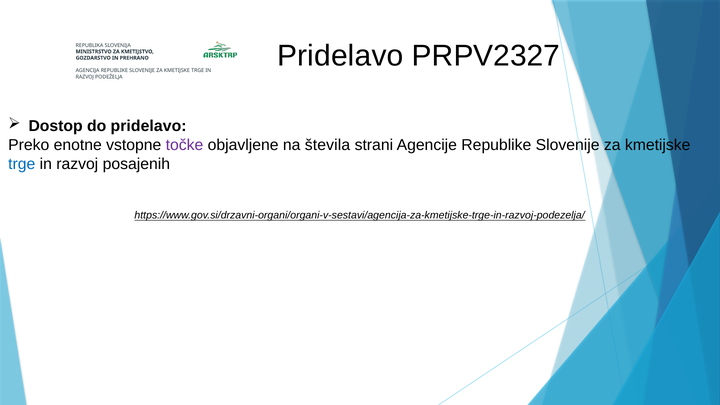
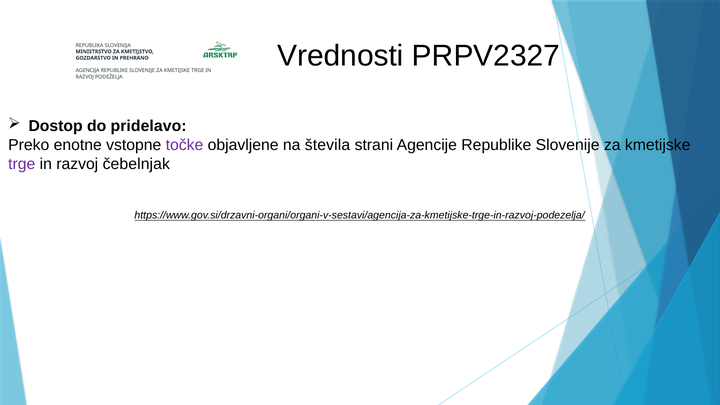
Pridelavo at (340, 56): Pridelavo -> Vrednosti
trge at (22, 164) colour: blue -> purple
posajenih: posajenih -> čebelnjak
